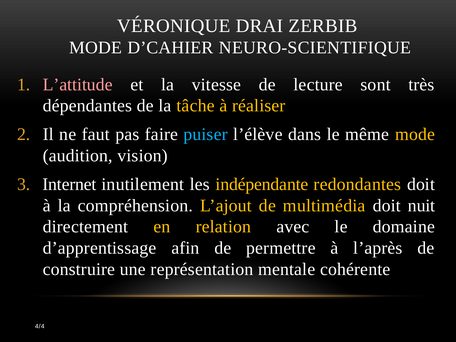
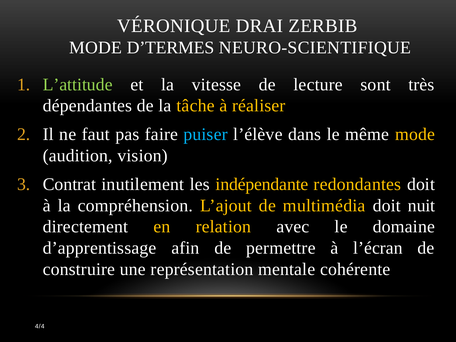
D’CAHIER: D’CAHIER -> D’TERMES
L’attitude colour: pink -> light green
Internet: Internet -> Contrat
l’après: l’après -> l’écran
